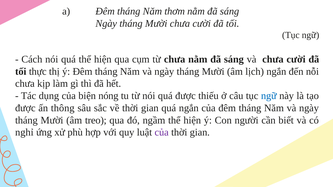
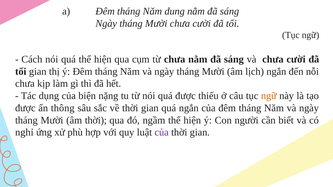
thơm: thơm -> dung
tối thực: thực -> gian
nóng: nóng -> nặng
ngữ at (269, 96) colour: blue -> orange
âm treo: treo -> thời
